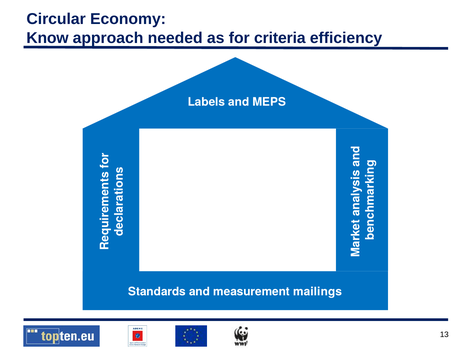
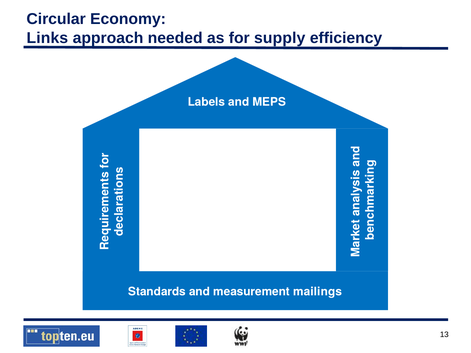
Know: Know -> Links
criteria: criteria -> supply
